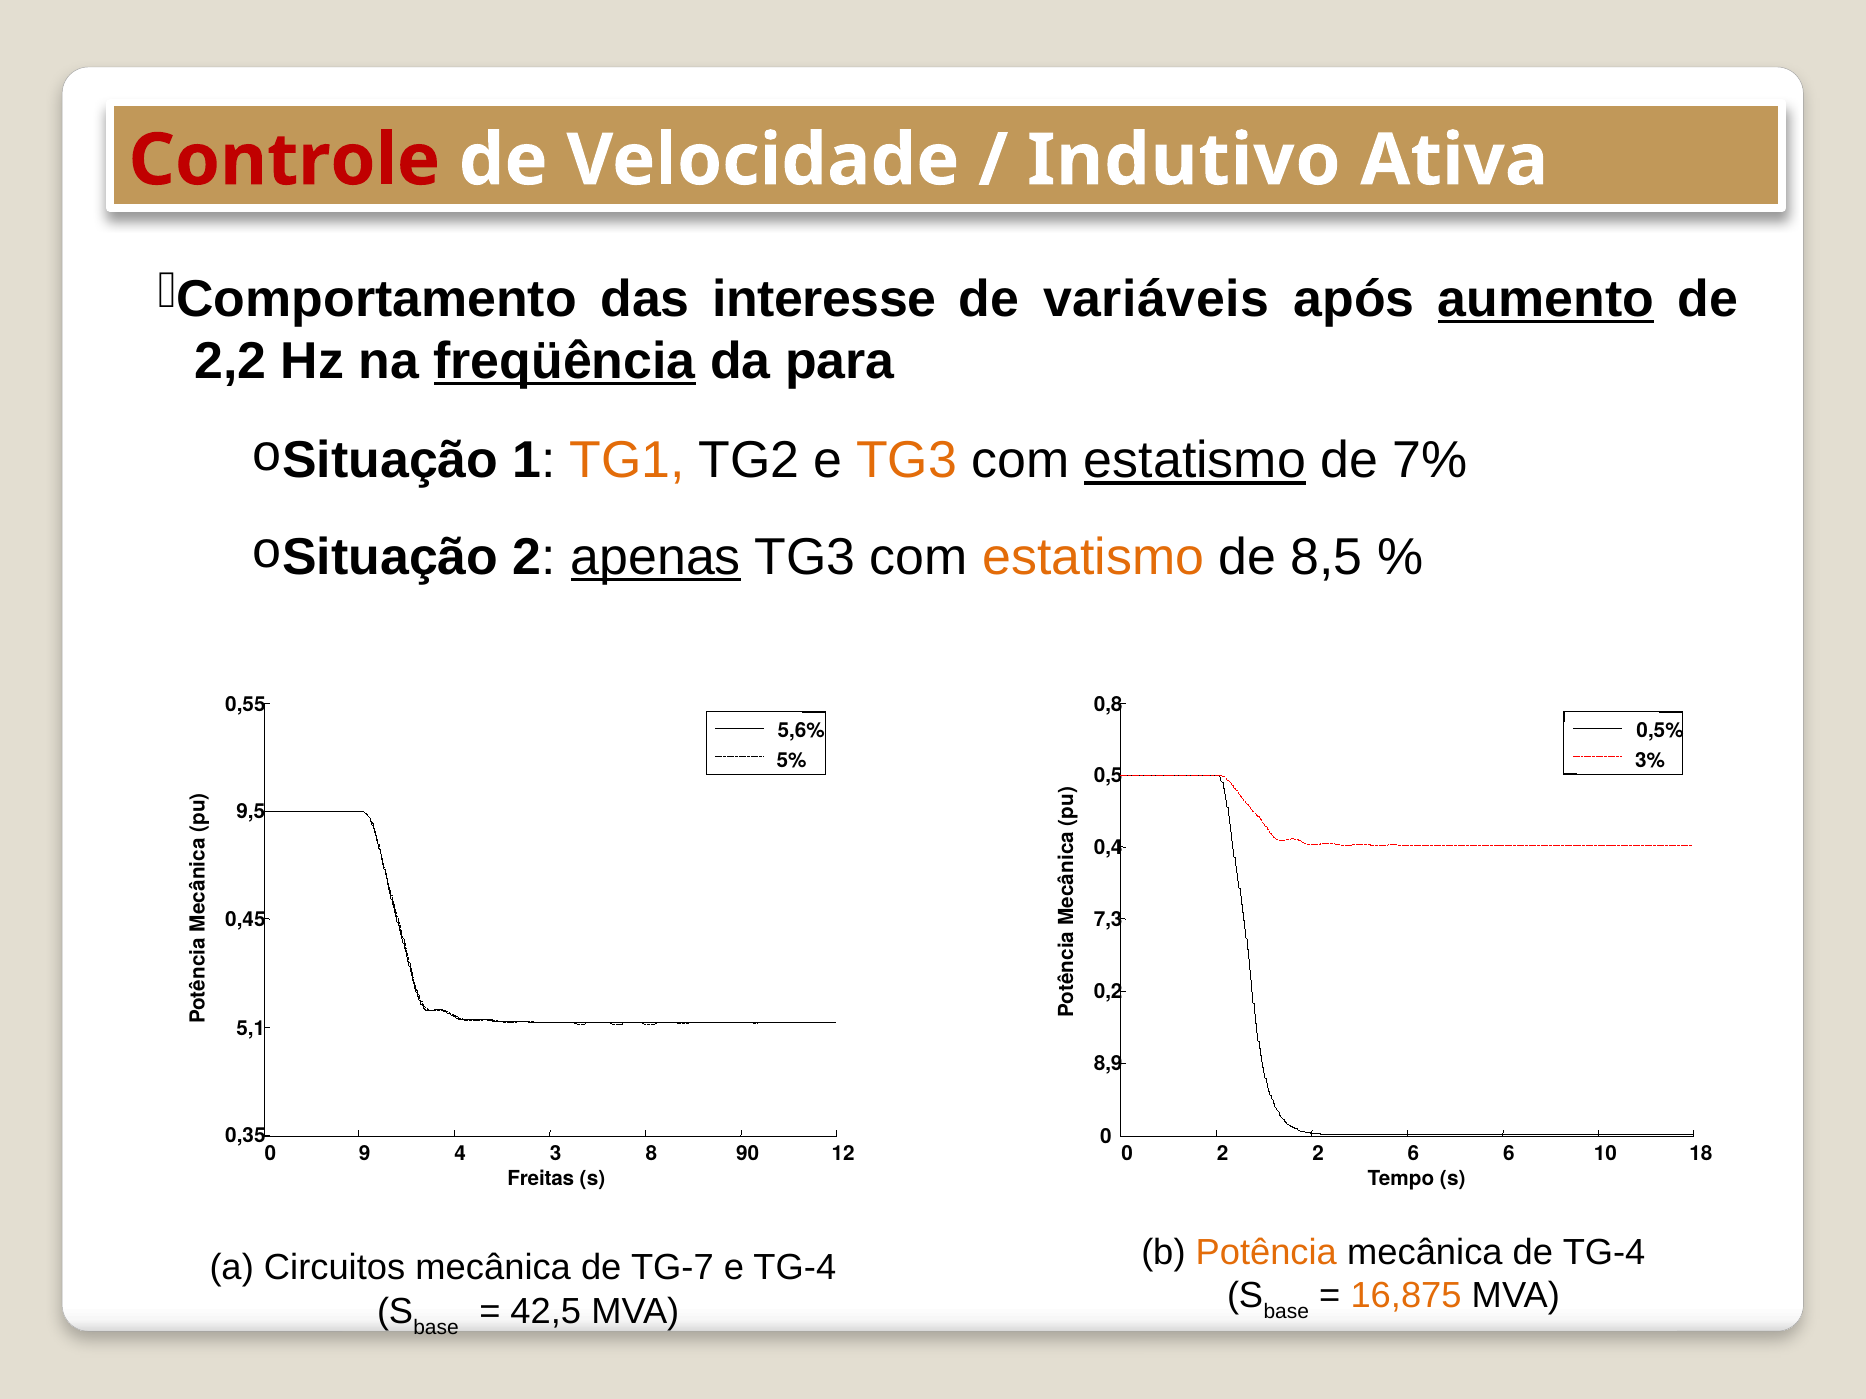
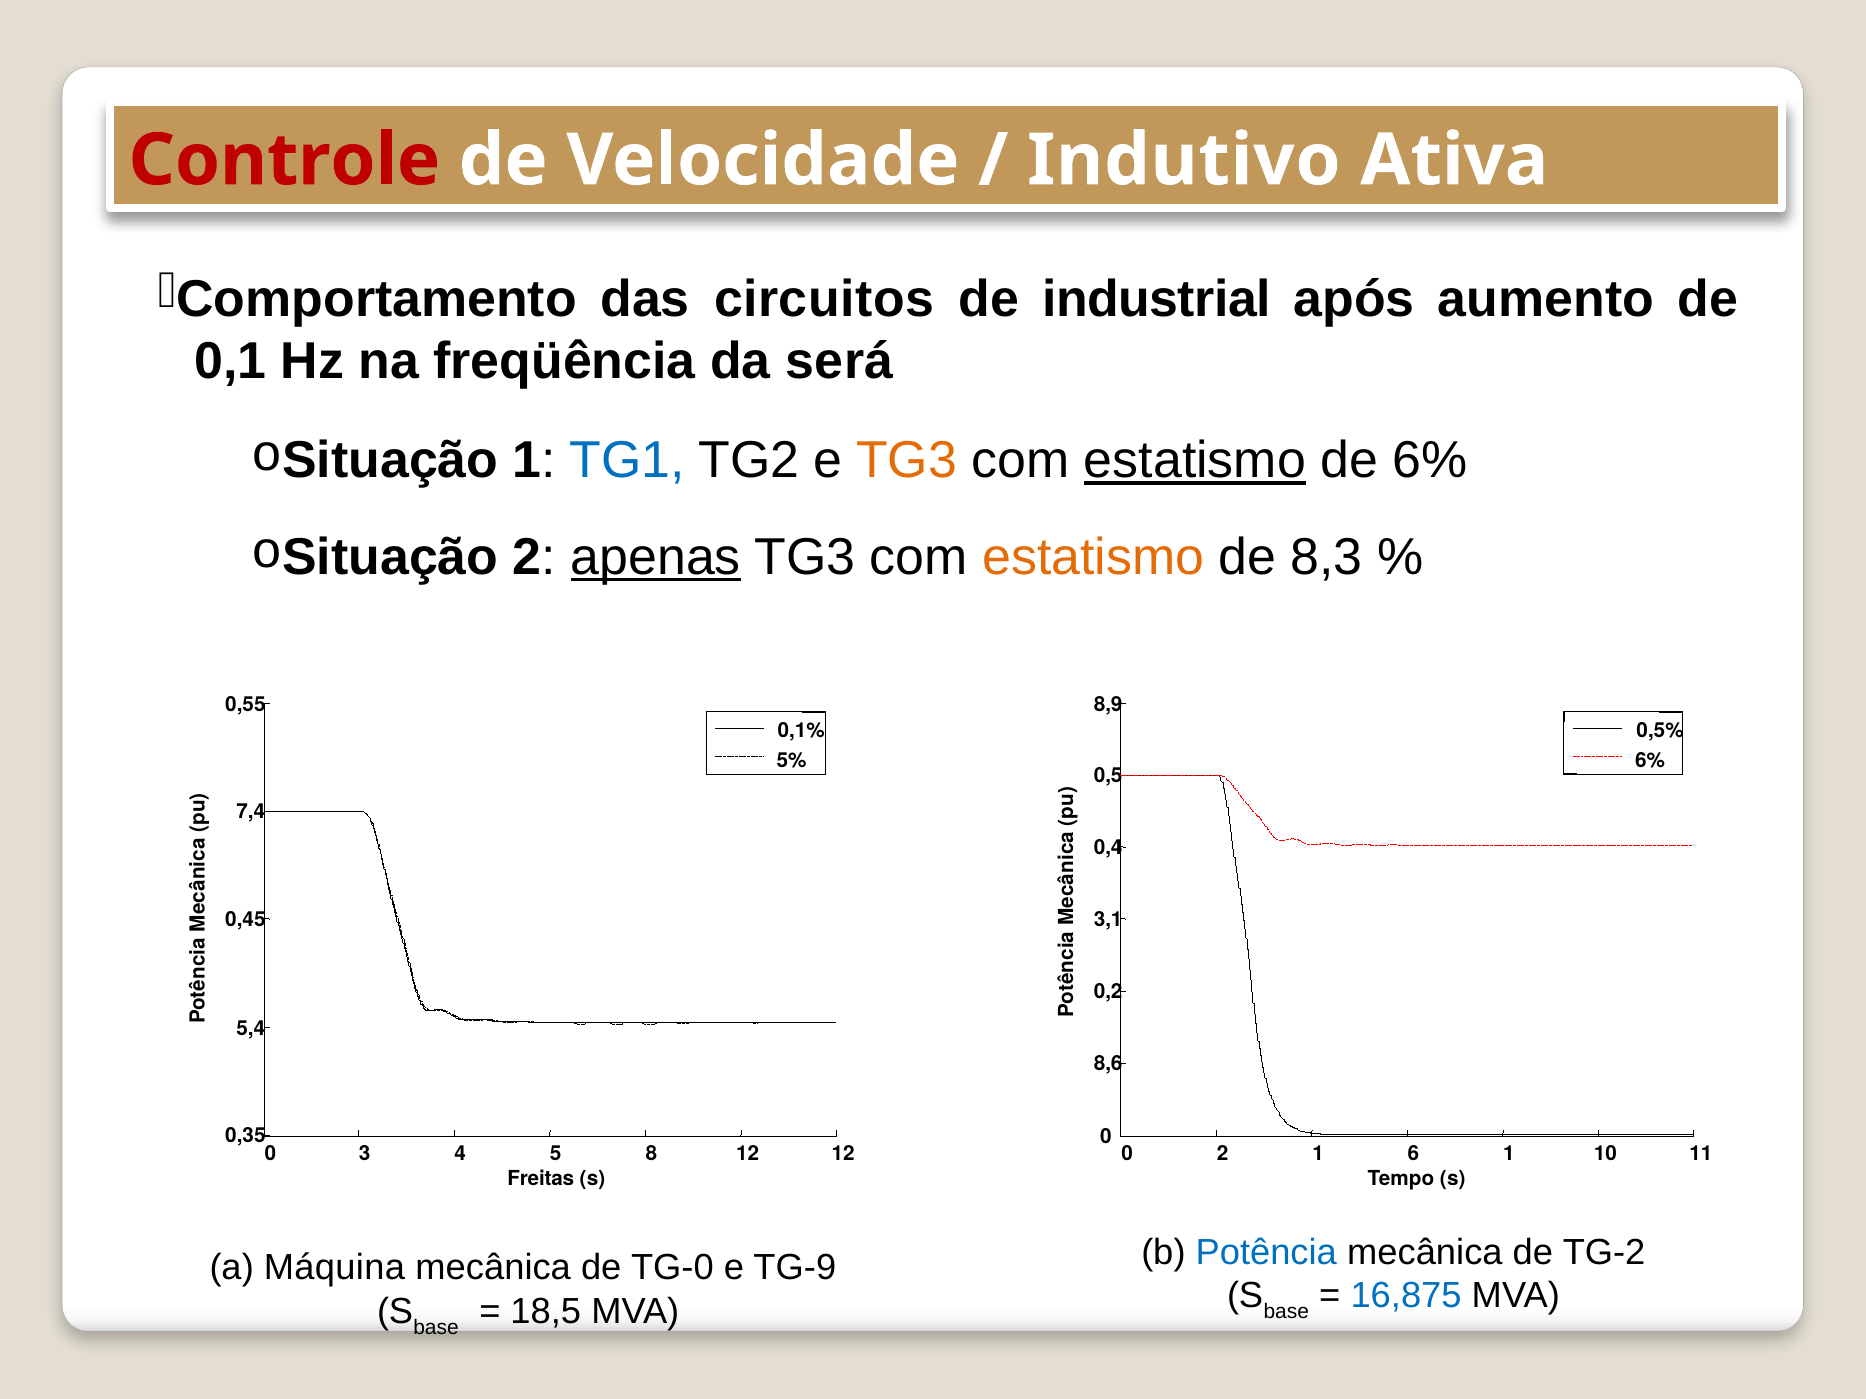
interesse: interesse -> circuitos
variáveis: variáveis -> industrial
aumento underline: present -> none
2,2: 2,2 -> 0,1
freqüência underline: present -> none
para: para -> será
TG1 colour: orange -> blue
de 7%: 7% -> 6%
8,5: 8,5 -> 8,3
0,8: 0,8 -> 8,9
5,6%: 5,6% -> 0,1%
3% at (1650, 761): 3% -> 6%
9,5: 9,5 -> 7,4
7,3: 7,3 -> 3,1
5,1: 5,1 -> 5,4
8,9: 8,9 -> 8,6
2 2: 2 -> 1
6 6: 6 -> 1
18: 18 -> 11
9: 9 -> 3
3: 3 -> 5
8 90: 90 -> 12
Potência colour: orange -> blue
de TG-4: TG-4 -> TG-2
Circuitos: Circuitos -> Máquina
TG-7: TG-7 -> TG-0
e TG-4: TG-4 -> TG-9
16,875 colour: orange -> blue
42,5: 42,5 -> 18,5
